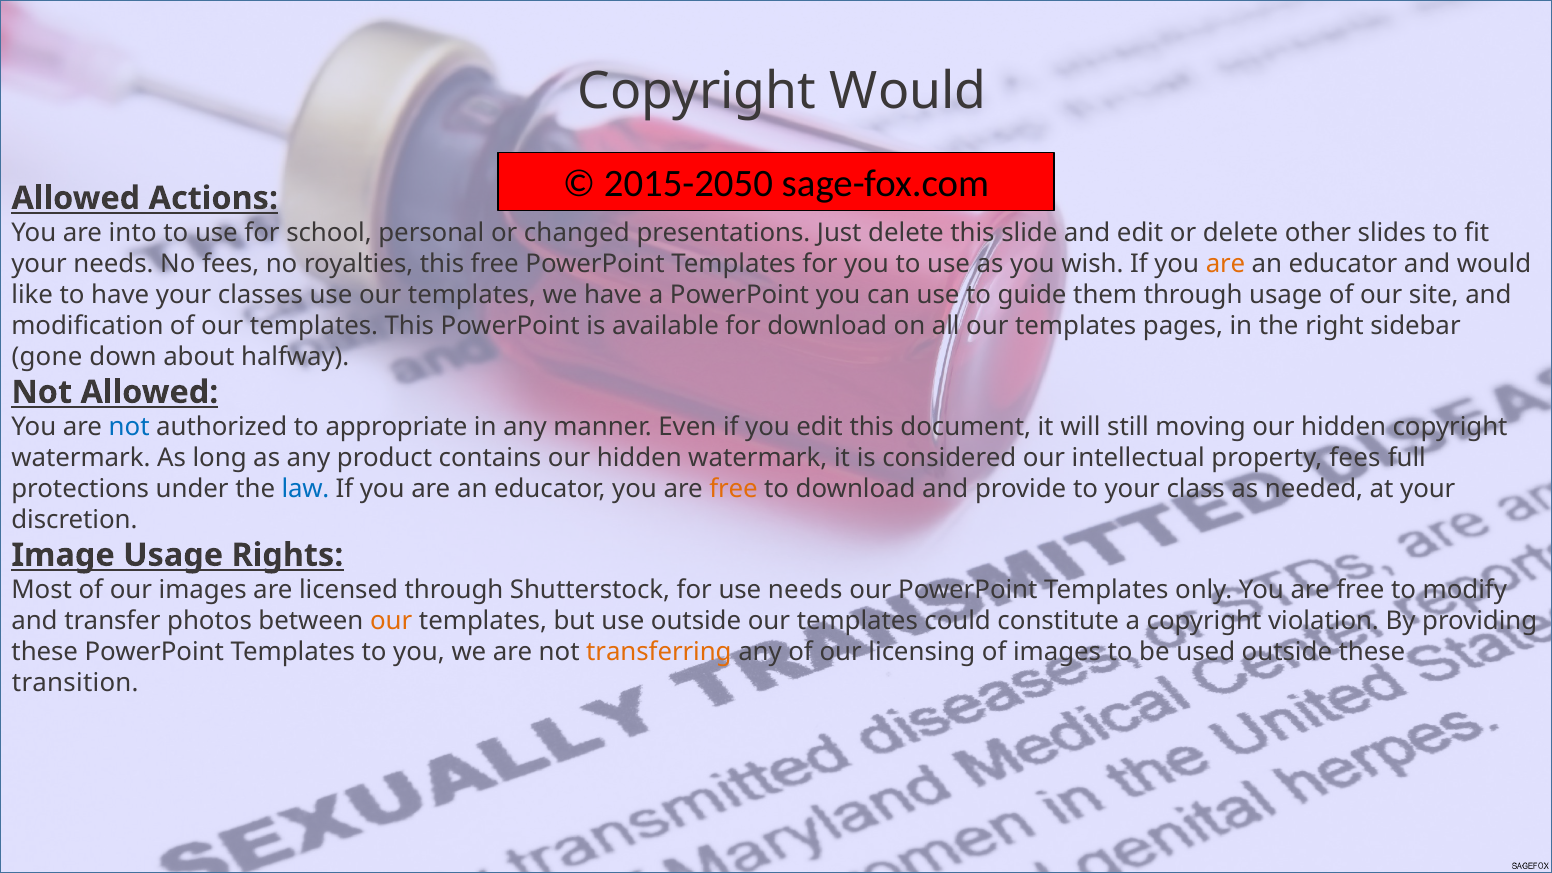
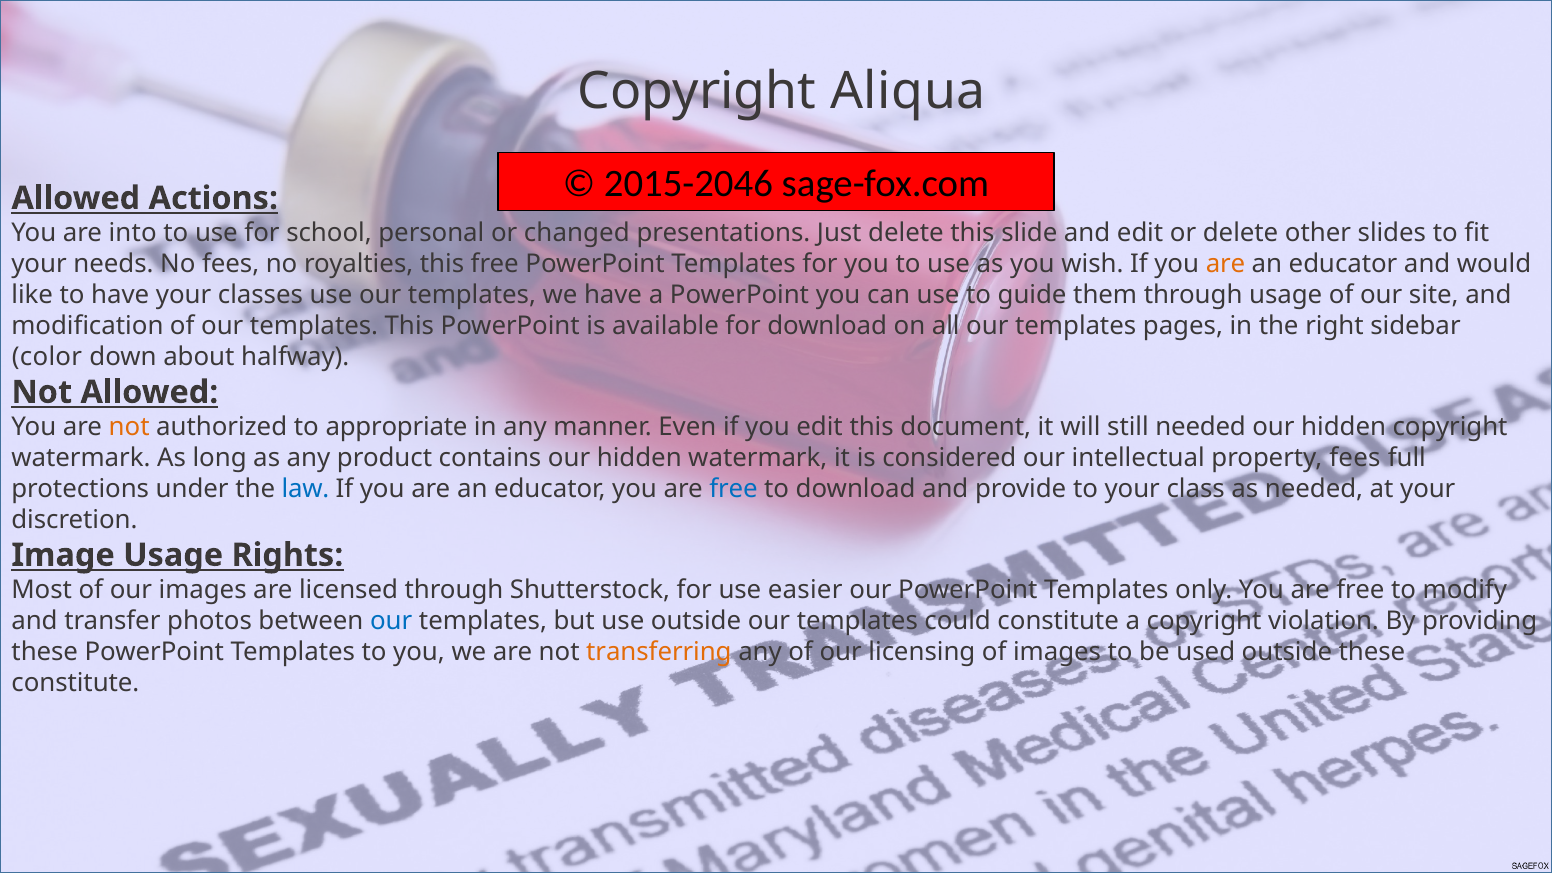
Copyright Would: Would -> Aliqua
2015-2050: 2015-2050 -> 2015-2046
gone: gone -> color
not at (129, 427) colour: blue -> orange
still moving: moving -> needed
free at (734, 489) colour: orange -> blue
use needs: needs -> easier
our at (391, 621) colour: orange -> blue
transition at (75, 683): transition -> constitute
